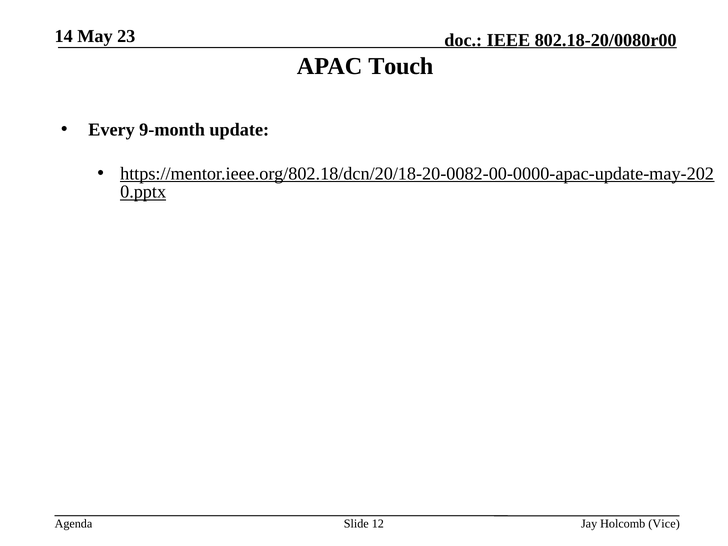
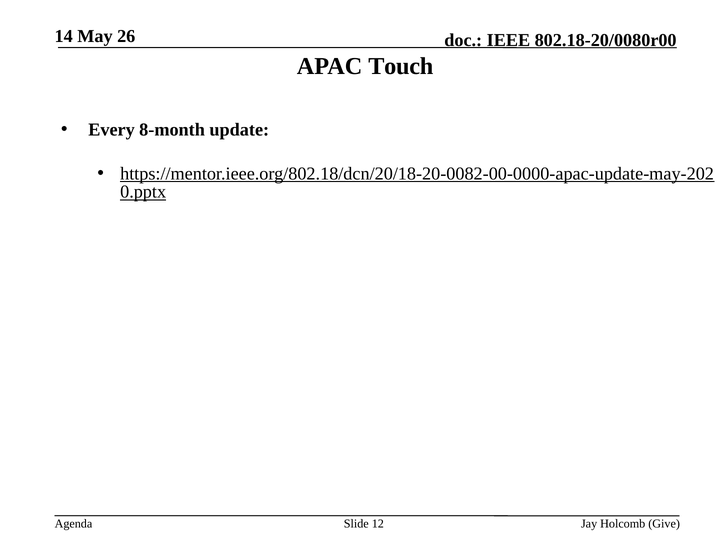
23: 23 -> 26
9-month: 9-month -> 8-month
Vice: Vice -> Give
